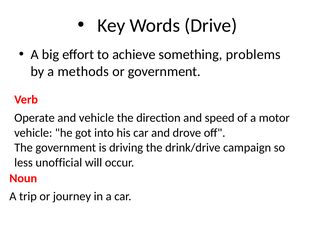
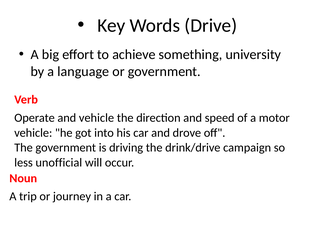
problems: problems -> university
methods: methods -> language
